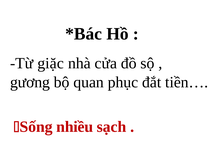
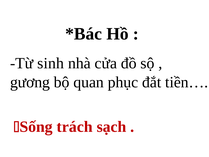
giặc: giặc -> sinh
nhiều: nhiều -> trách
